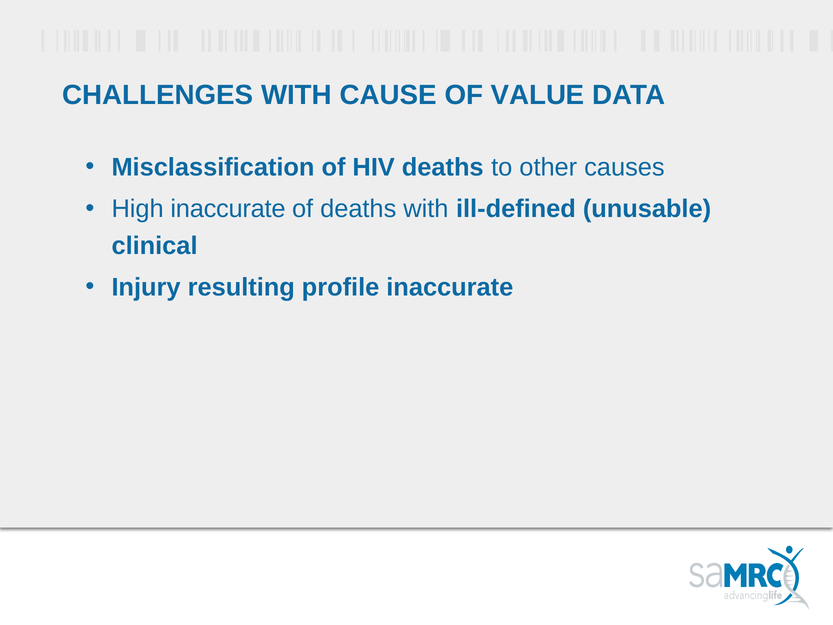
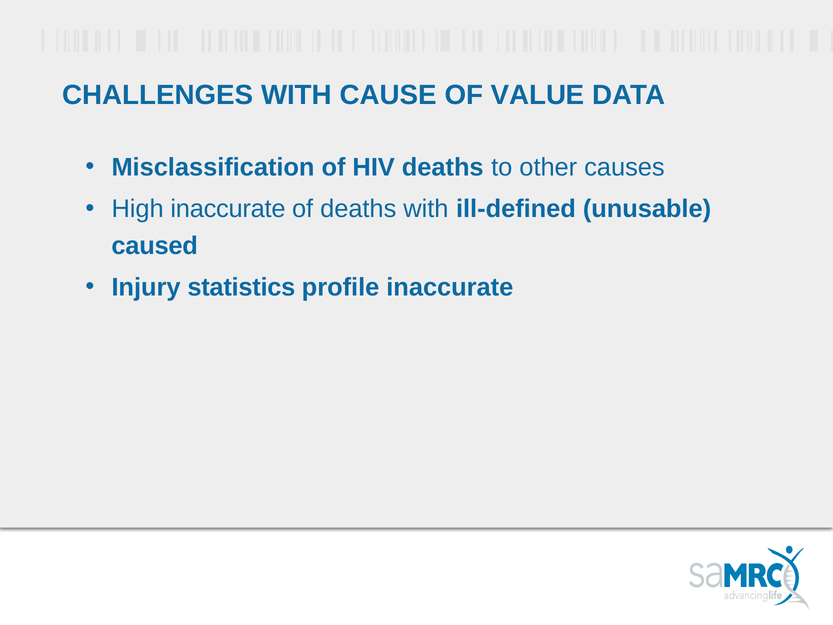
clinical: clinical -> caused
resulting: resulting -> statistics
